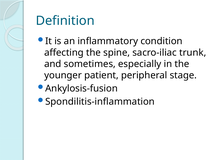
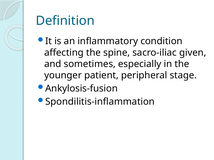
trunk: trunk -> given
